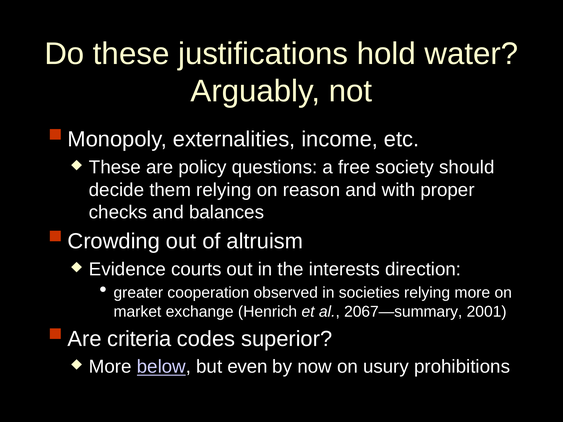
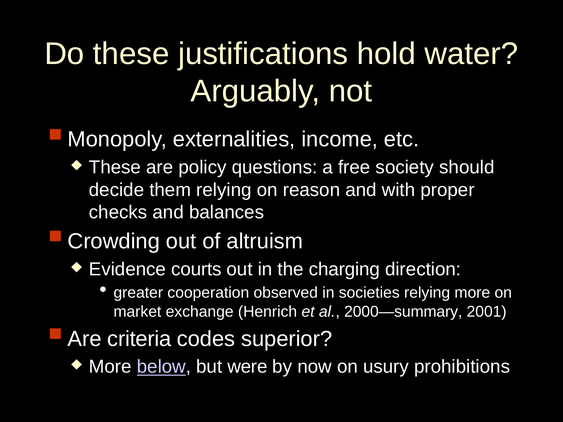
interests: interests -> charging
2067—summary: 2067—summary -> 2000—summary
even: even -> were
